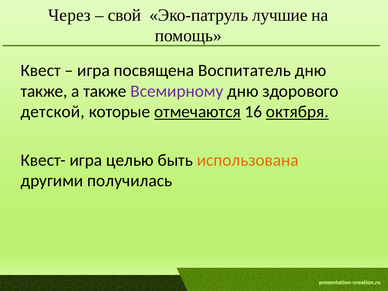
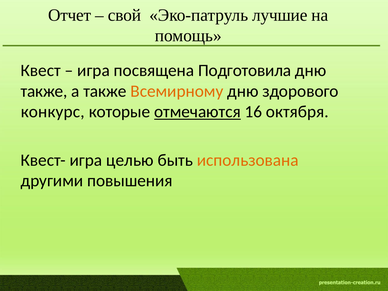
Через: Через -> Отчет
Воспитатель: Воспитатель -> Подготовила
Всемирному colour: purple -> orange
детской: детской -> конкурс
октября underline: present -> none
получилась: получилась -> повышения
